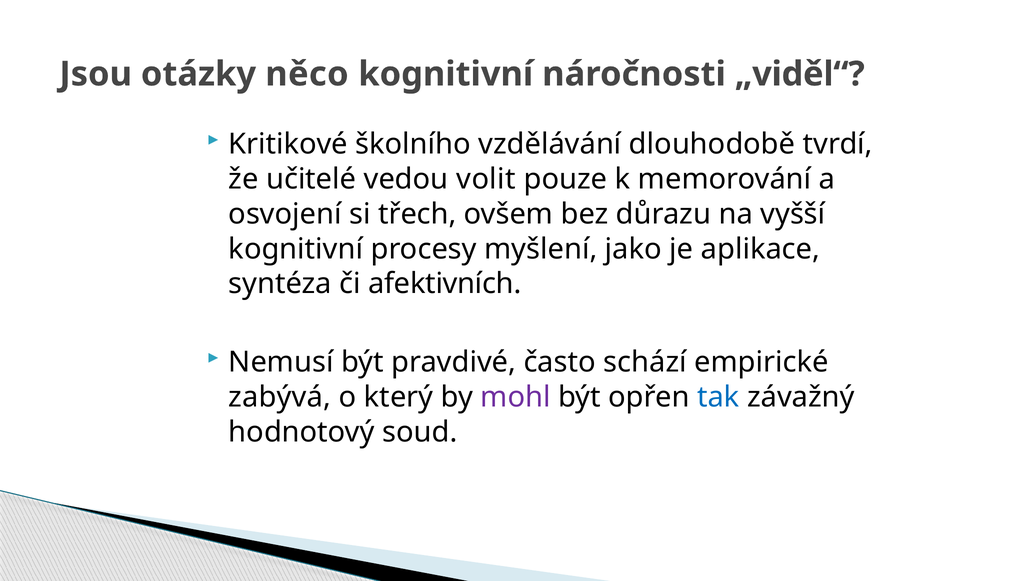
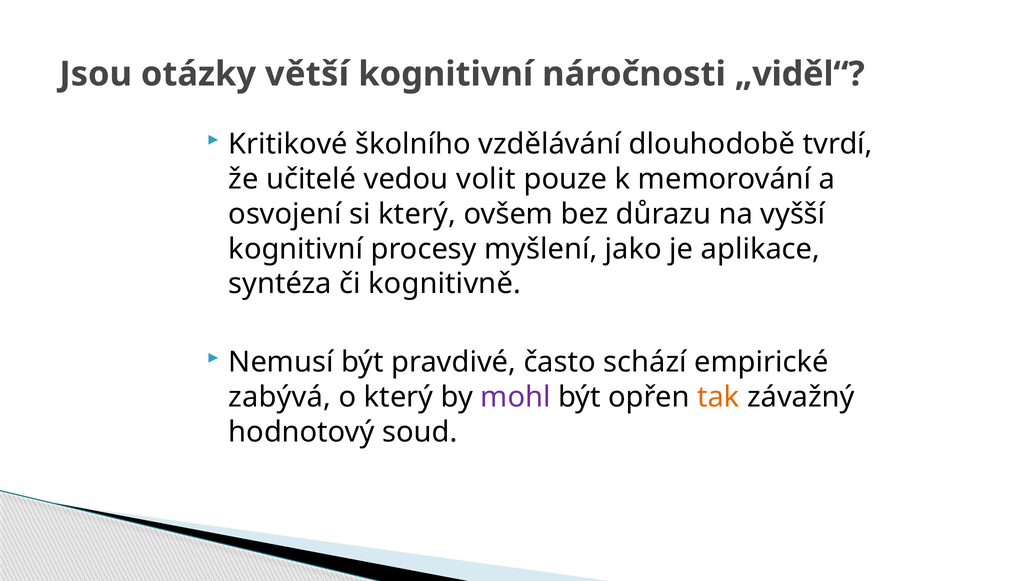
něco: něco -> větší
si třech: třech -> který
afektivních: afektivních -> kognitivně
tak colour: blue -> orange
